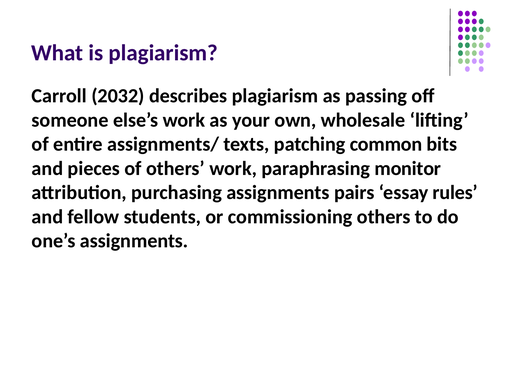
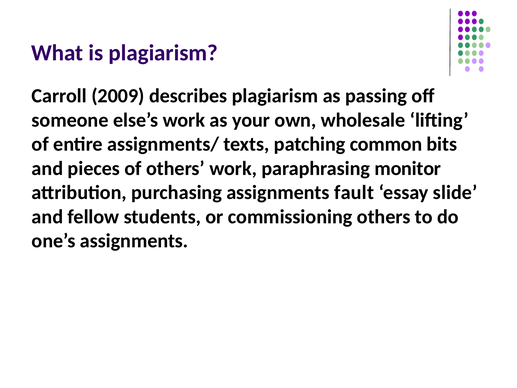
2032: 2032 -> 2009
pairs: pairs -> fault
rules: rules -> slide
